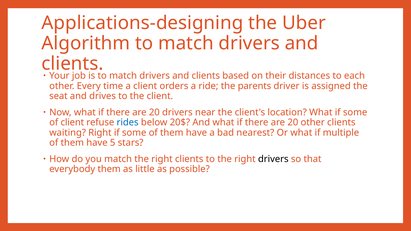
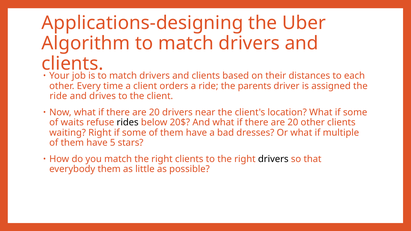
seat at (58, 96): seat -> ride
of client: client -> waits
rides colour: blue -> black
nearest: nearest -> dresses
